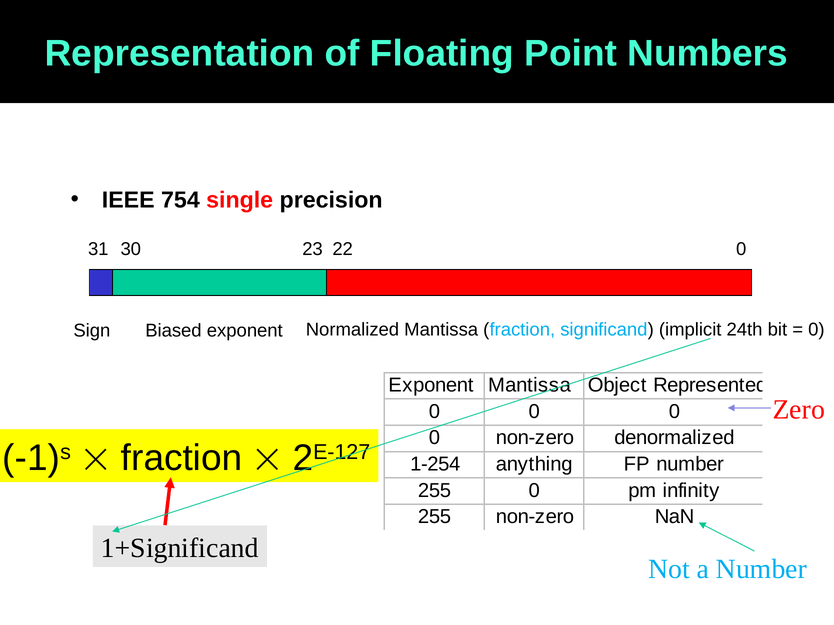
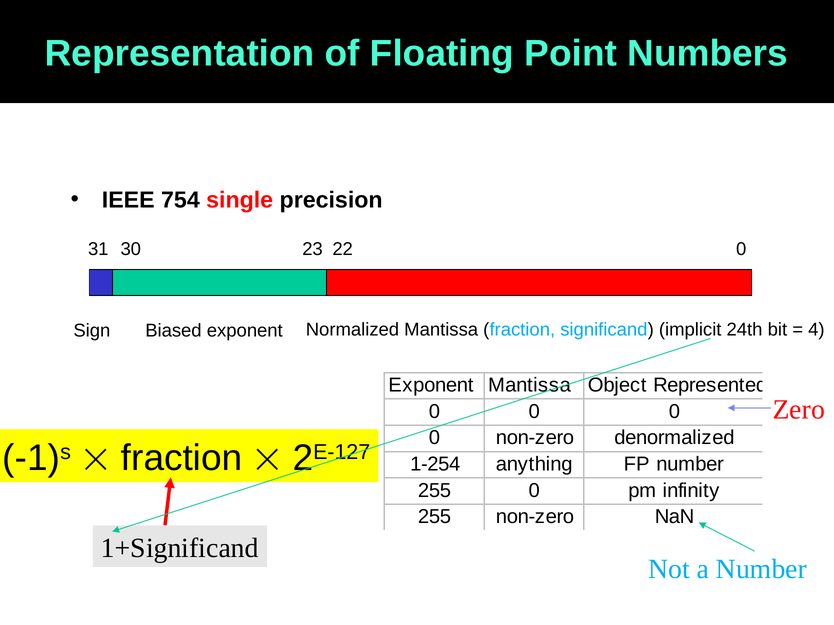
0 at (816, 330): 0 -> 4
